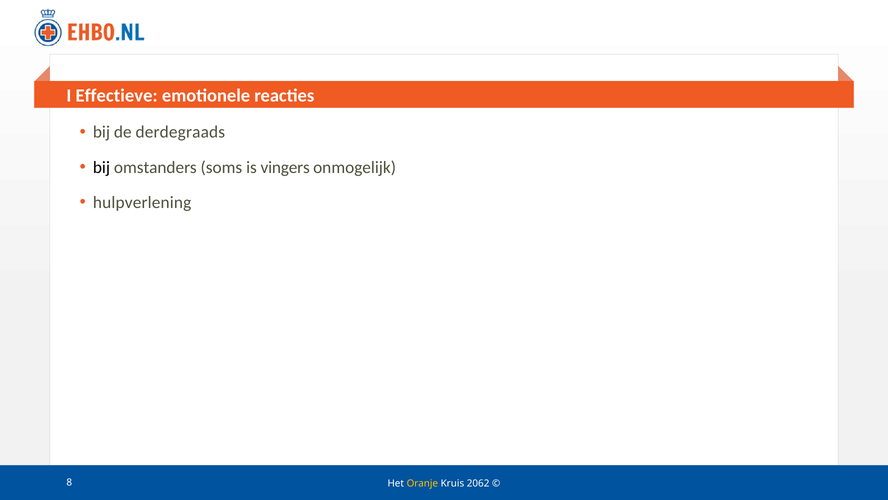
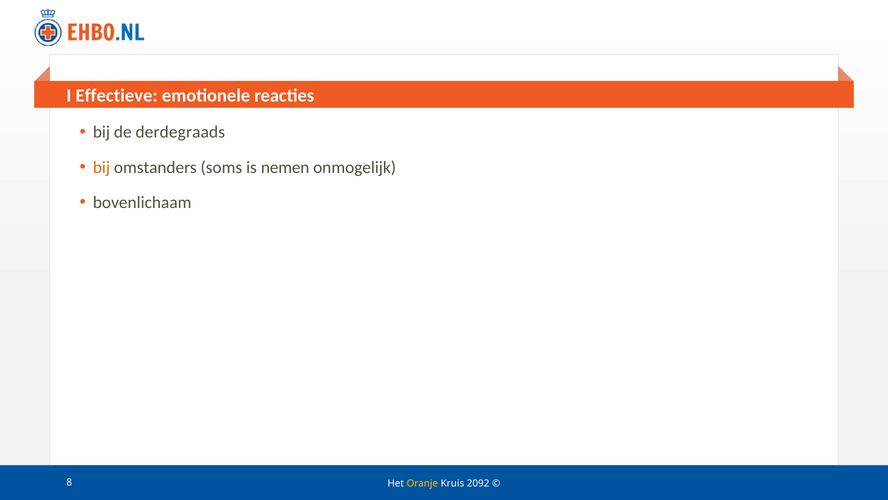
bij at (101, 167) colour: black -> orange
vingers: vingers -> nemen
hulpverlening: hulpverlening -> bovenlichaam
2062: 2062 -> 2092
